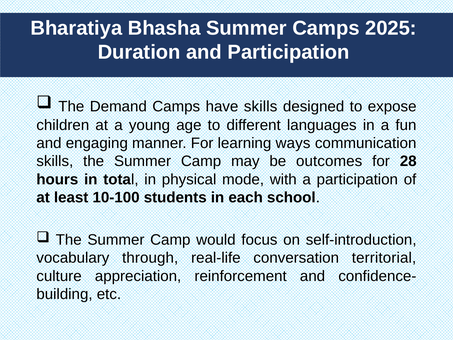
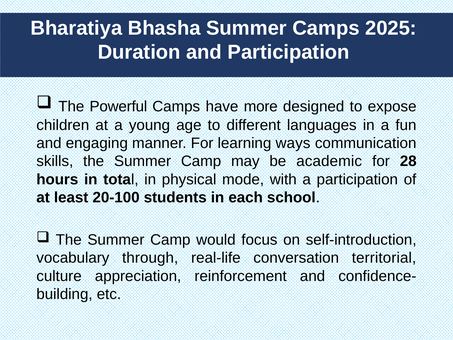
Demand: Demand -> Powerful
have skills: skills -> more
outcomes: outcomes -> academic
10-100: 10-100 -> 20-100
